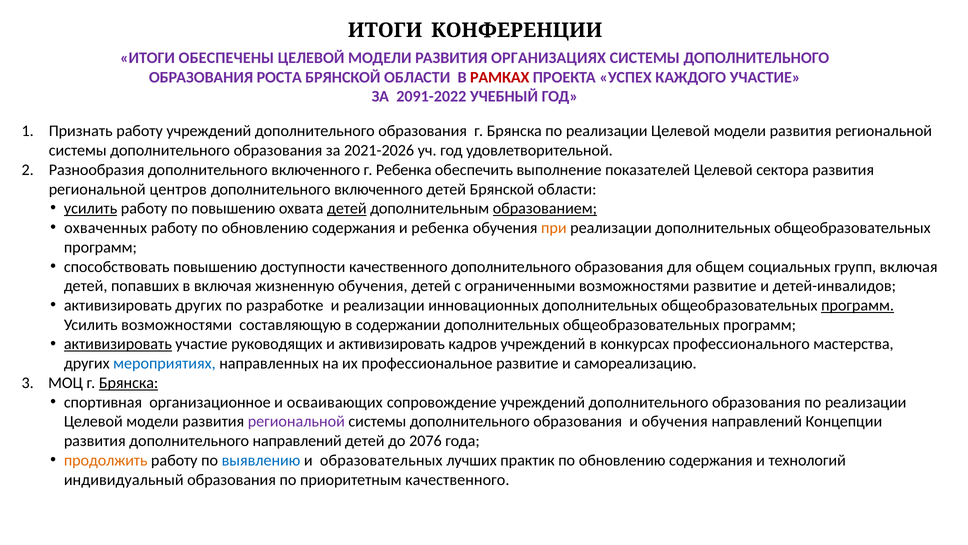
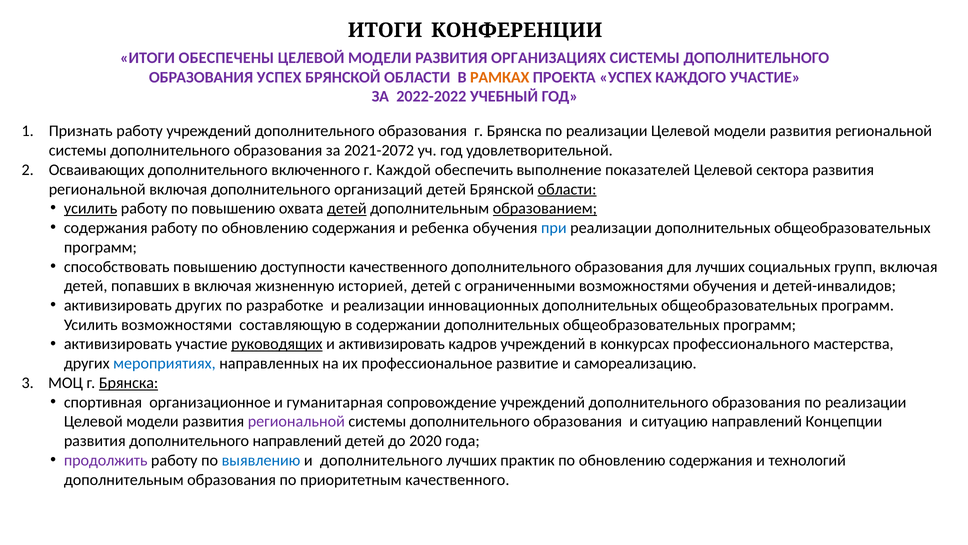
ОБРАЗОВАНИЯ РОСТА: РОСТА -> УСПЕХ
РАМКАХ colour: red -> orange
2091-2022: 2091-2022 -> 2022-2022
2021-2026: 2021-2026 -> 2021-2072
Разнообразия: Разнообразия -> Осваивающих
г Ребенка: Ребенка -> Каждой
региональной центров: центров -> включая
включенного at (379, 189): включенного -> организаций
области at (567, 189) underline: none -> present
охваченных at (106, 228): охваченных -> содержания
при colour: orange -> blue
для общем: общем -> лучших
жизненную обучения: обучения -> историей
возможностями развитие: развитие -> обучения
программ at (858, 305) underline: present -> none
активизировать at (118, 344) underline: present -> none
руководящих underline: none -> present
осваивающих: осваивающих -> гуманитарная
и обучения: обучения -> ситуацию
2076: 2076 -> 2020
продолжить colour: orange -> purple
и образовательных: образовательных -> дополнительного
индивидуальный at (124, 479): индивидуальный -> дополнительным
